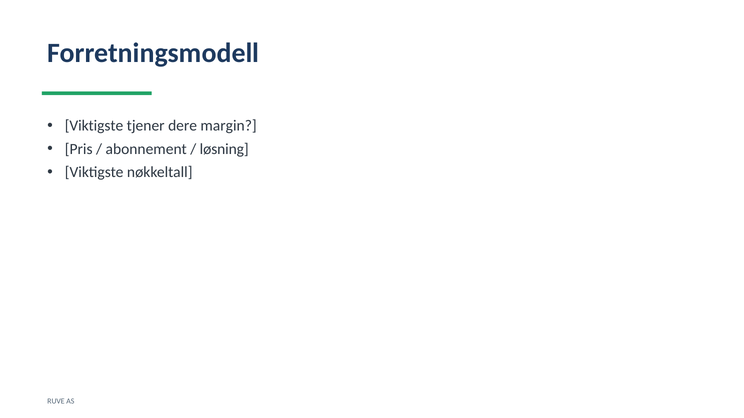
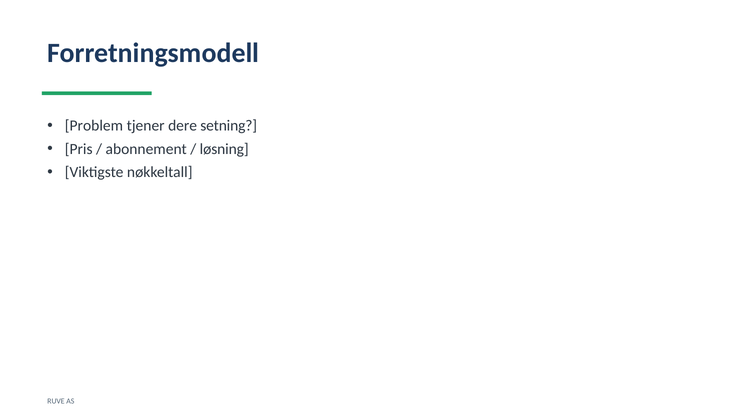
Viktigste at (94, 126): Viktigste -> Problem
margin: margin -> setning
